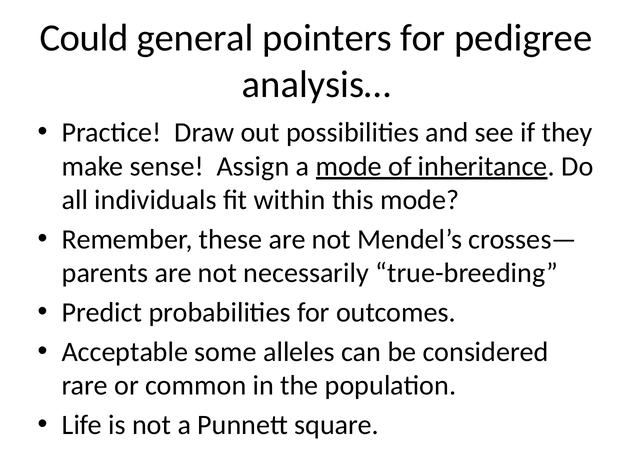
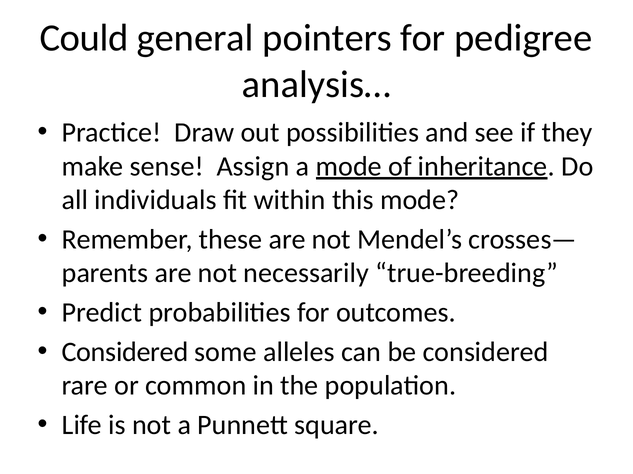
Acceptable at (125, 352): Acceptable -> Considered
